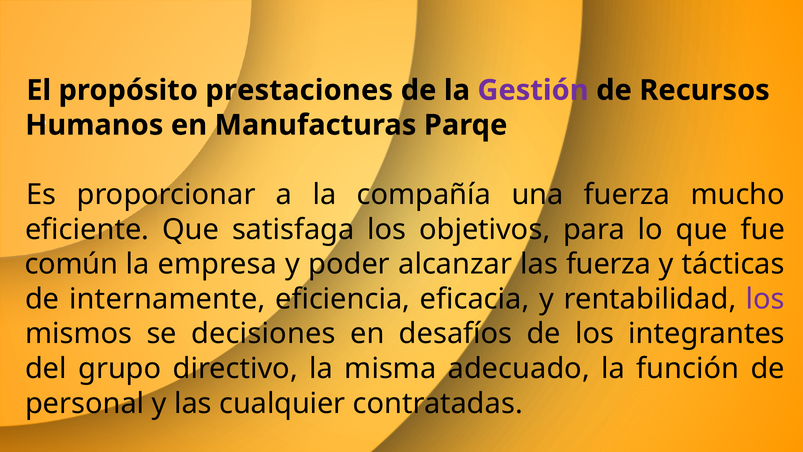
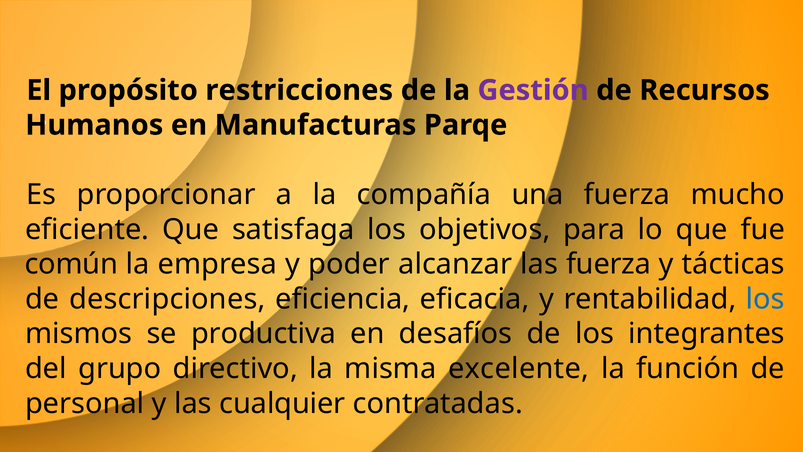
prestaciones: prestaciones -> restricciones
internamente: internamente -> descripciones
los at (765, 299) colour: purple -> blue
decisiones: decisiones -> productiva
adecuado: adecuado -> excelente
